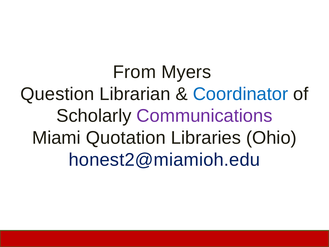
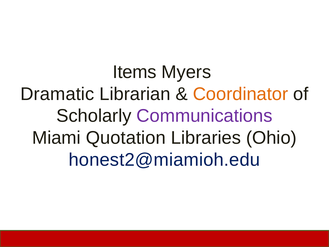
From: From -> Items
Question: Question -> Dramatic
Coordinator colour: blue -> orange
